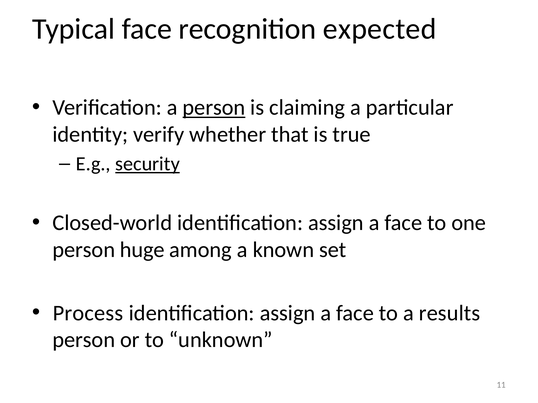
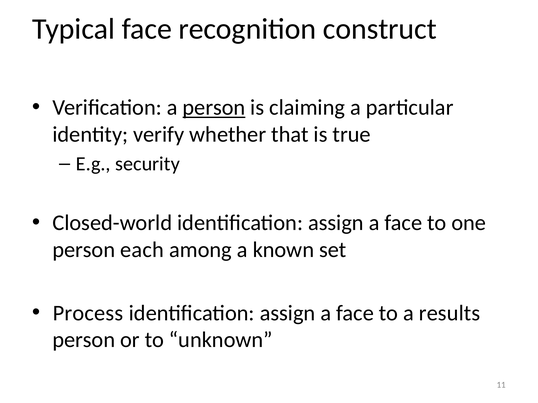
expected: expected -> construct
security underline: present -> none
huge: huge -> each
